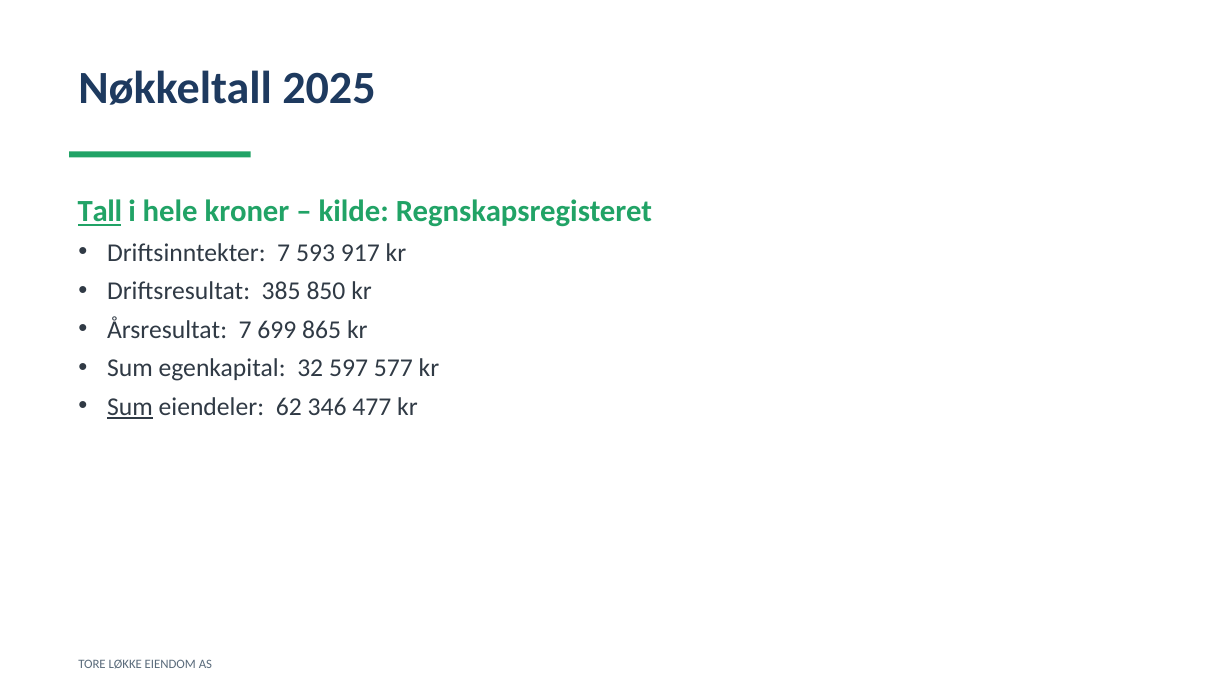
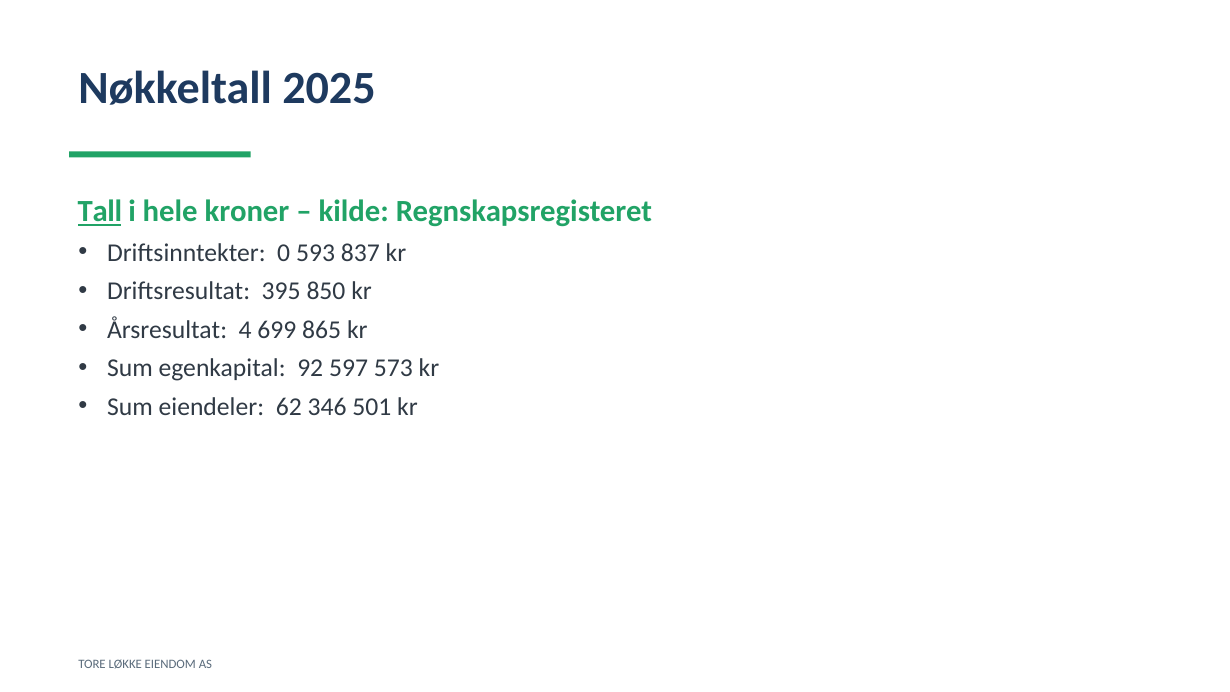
Driftsinntekter 7: 7 -> 0
917: 917 -> 837
385: 385 -> 395
Årsresultat 7: 7 -> 4
32: 32 -> 92
577: 577 -> 573
Sum at (130, 407) underline: present -> none
477: 477 -> 501
